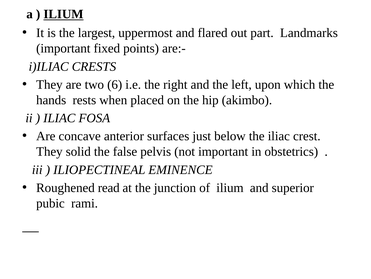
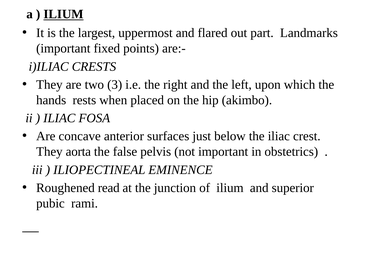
6: 6 -> 3
solid: solid -> aorta
